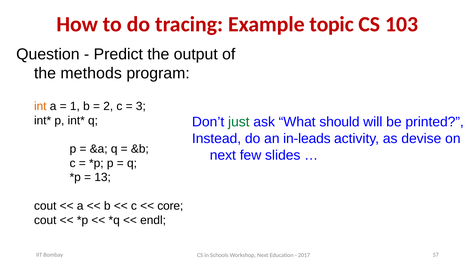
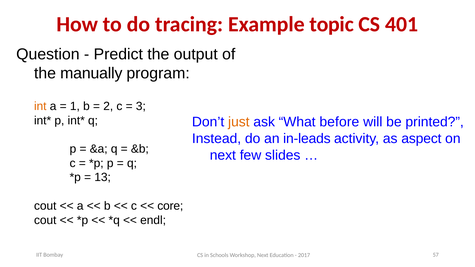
103: 103 -> 401
methods: methods -> manually
just colour: green -> orange
should: should -> before
devise: devise -> aspect
